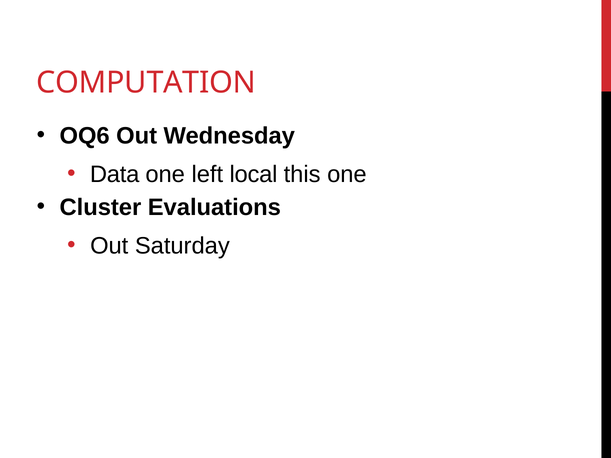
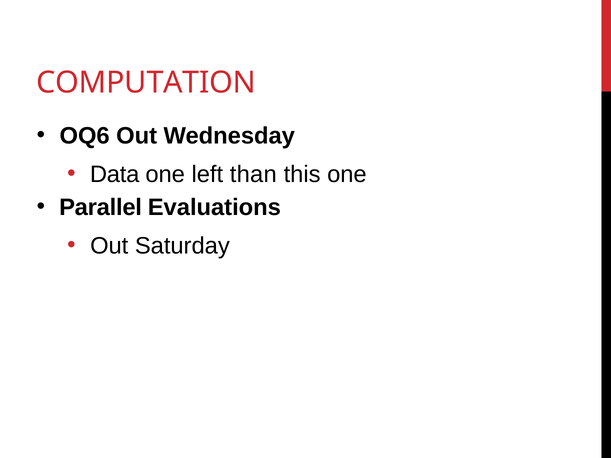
local: local -> than
Cluster: Cluster -> Parallel
